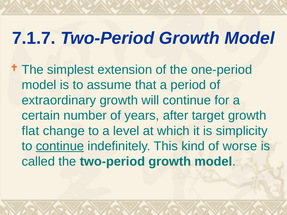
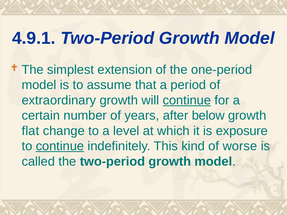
7.1.7: 7.1.7 -> 4.9.1
continue at (187, 100) underline: none -> present
target: target -> below
simplicity: simplicity -> exposure
